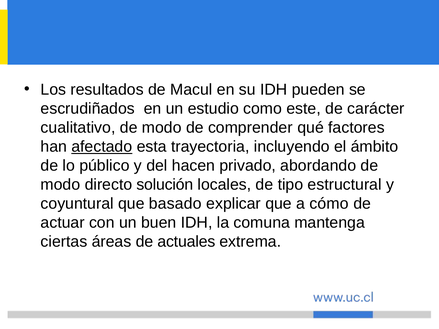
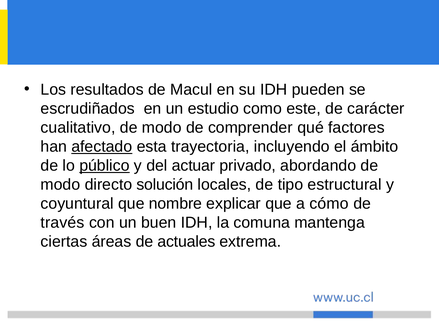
público underline: none -> present
hacen: hacen -> actuar
basado: basado -> nombre
actuar: actuar -> través
